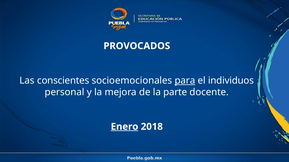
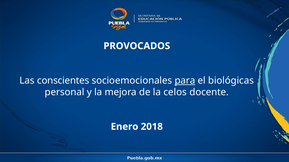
individuos: individuos -> biológicas
parte: parte -> celos
Enero underline: present -> none
